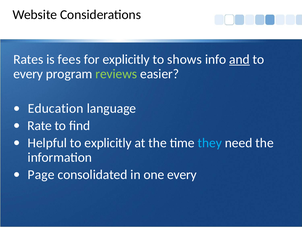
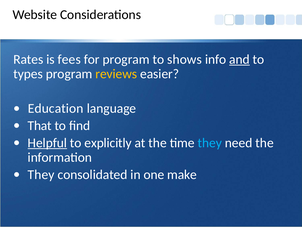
for explicitly: explicitly -> program
every at (28, 74): every -> types
reviews colour: light green -> yellow
Rate: Rate -> That
Helpful underline: none -> present
Page at (41, 174): Page -> They
one every: every -> make
